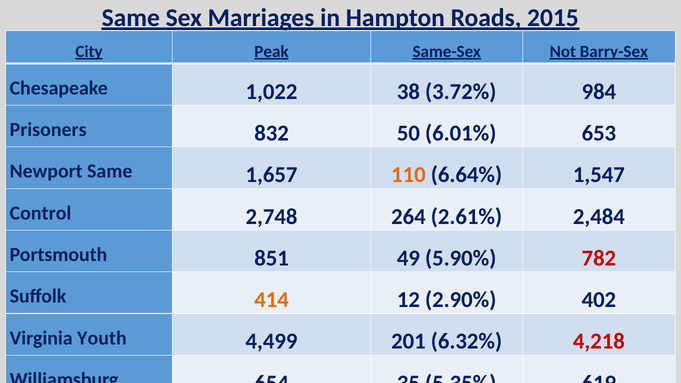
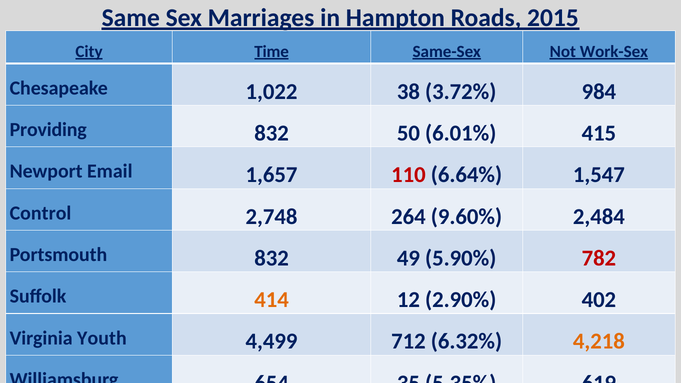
Peak: Peak -> Time
Barry-Sex: Barry-Sex -> Work-Sex
Prisoners: Prisoners -> Providing
653: 653 -> 415
Newport Same: Same -> Email
110 colour: orange -> red
2.61%: 2.61% -> 9.60%
Portsmouth 851: 851 -> 832
201: 201 -> 712
4,218 colour: red -> orange
